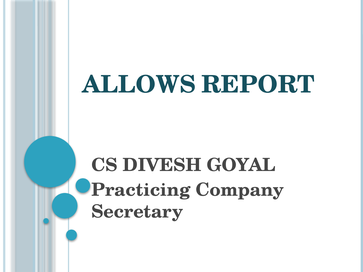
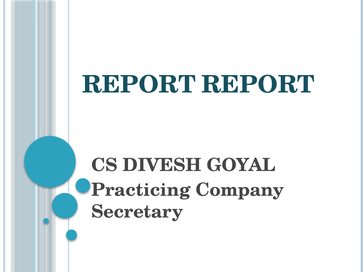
ALLOWS at (139, 85): ALLOWS -> REPORT
